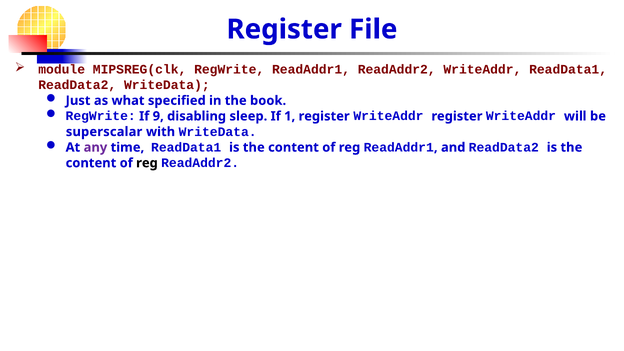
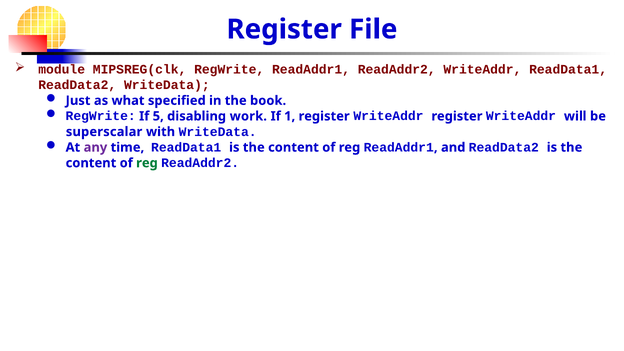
9: 9 -> 5
sleep: sleep -> work
reg at (147, 163) colour: black -> green
